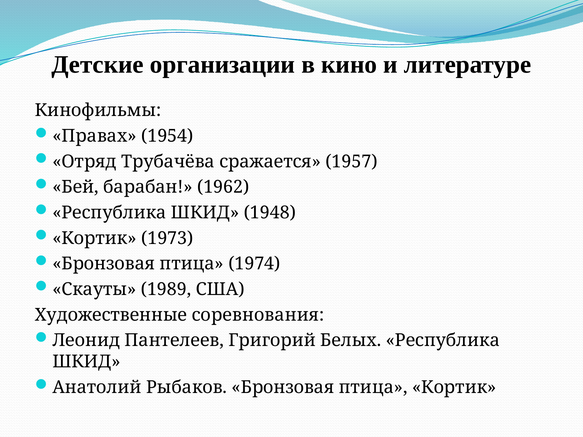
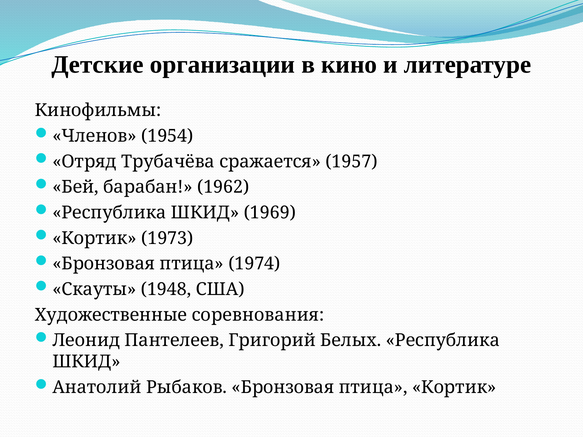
Правах: Правах -> Членов
1948: 1948 -> 1969
1989: 1989 -> 1948
